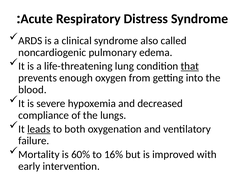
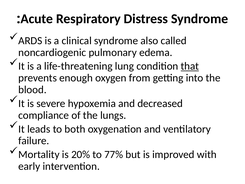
leads underline: present -> none
60%: 60% -> 20%
16%: 16% -> 77%
